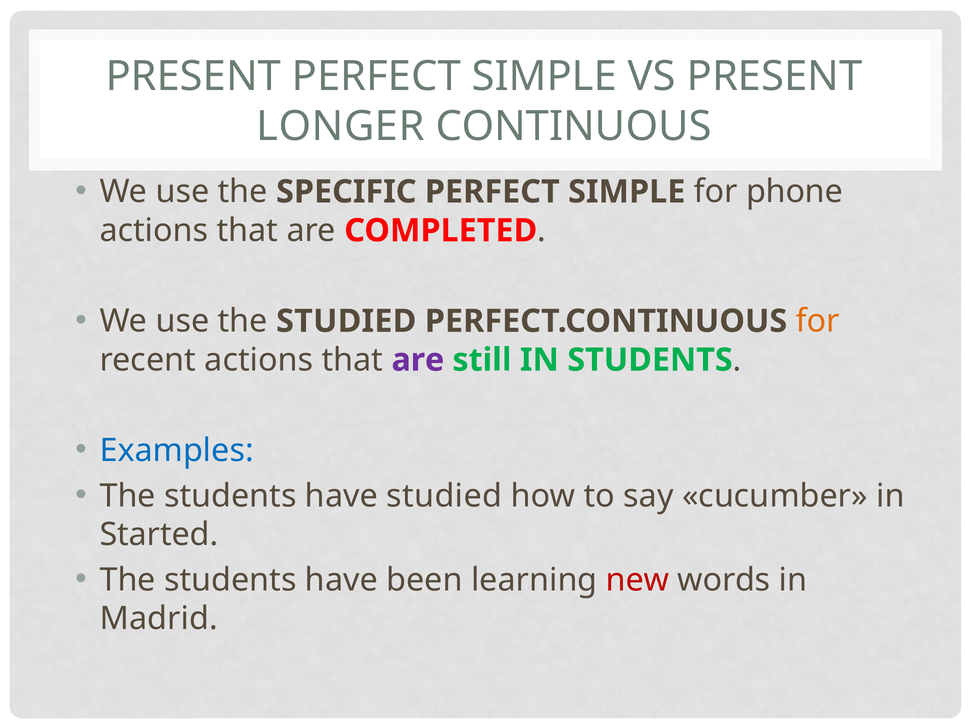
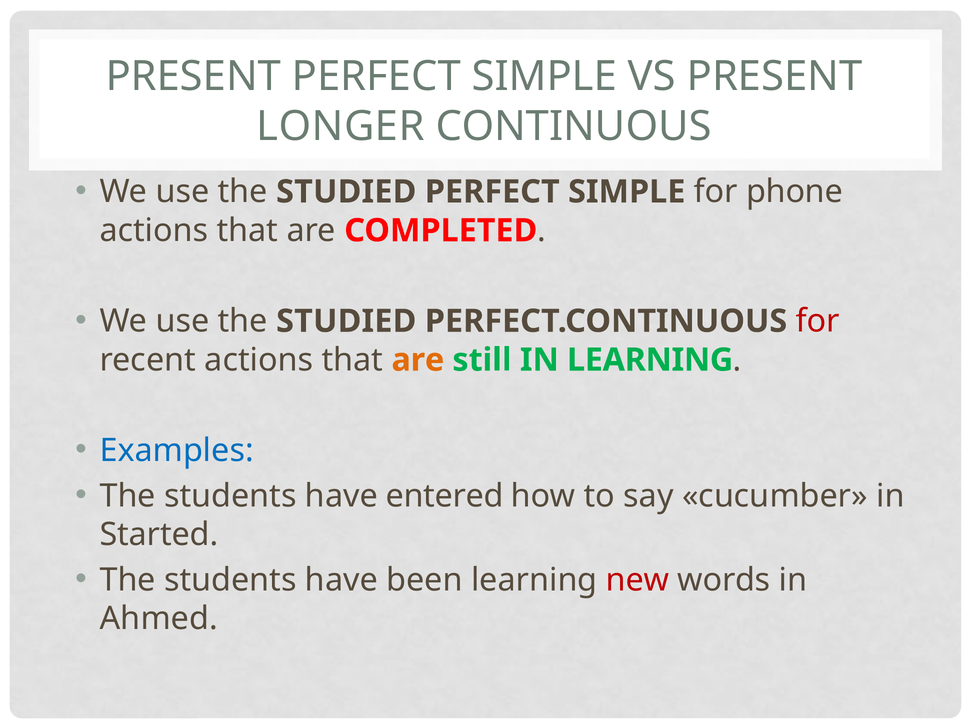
SPECIFIC at (346, 192): SPECIFIC -> STUDIED
for at (818, 321) colour: orange -> red
are at (418, 360) colour: purple -> orange
IN STUDENTS: STUDENTS -> LEARNING
have studied: studied -> entered
Madrid: Madrid -> Ahmed
